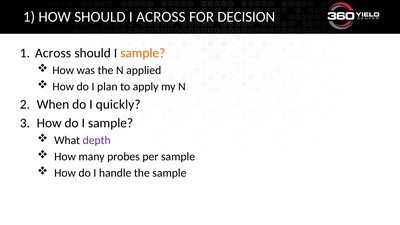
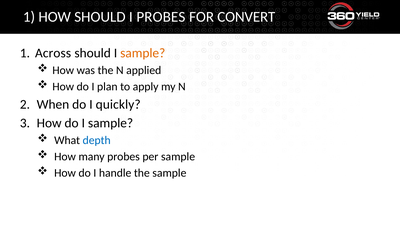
I ACROSS: ACROSS -> PROBES
DECISION: DECISION -> CONVERT
depth colour: purple -> blue
